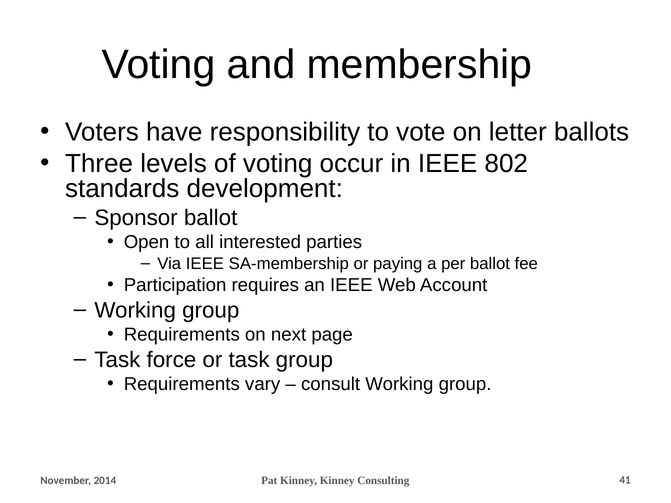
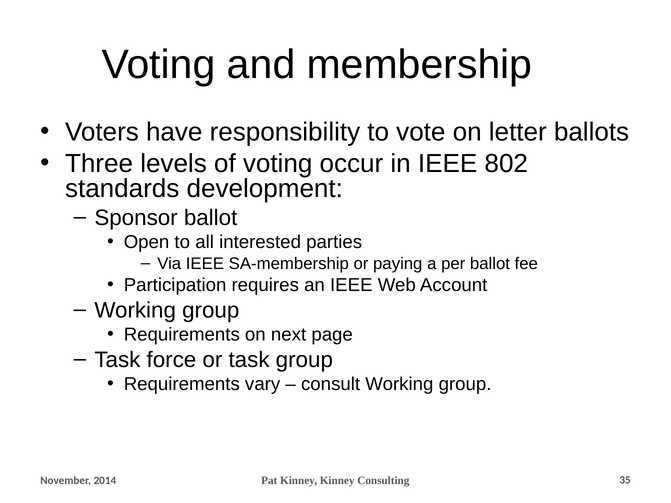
41: 41 -> 35
